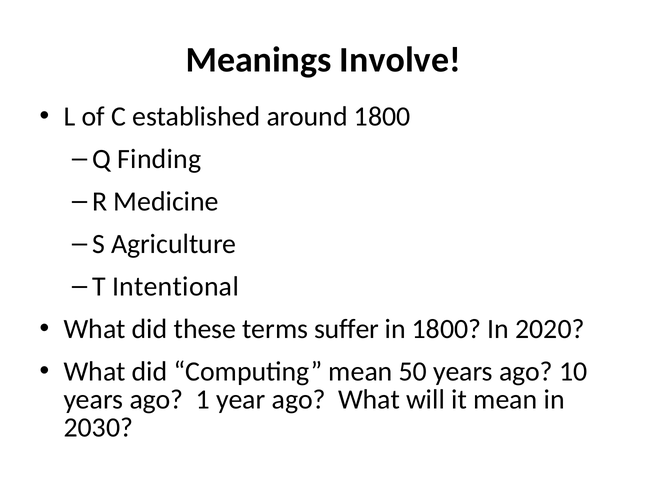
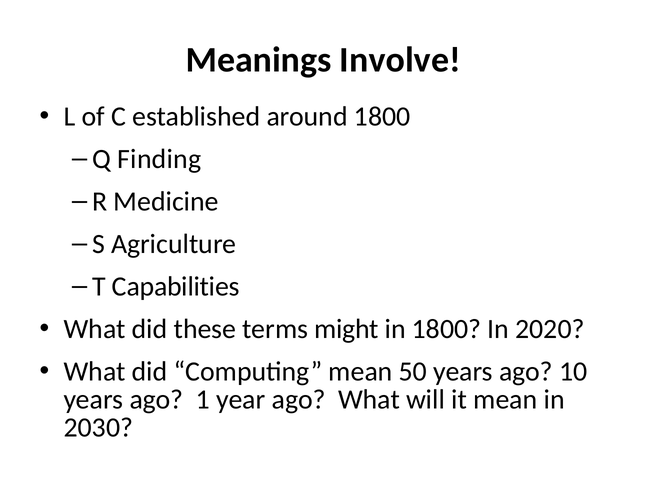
Intentional: Intentional -> Capabilities
suffer: suffer -> might
